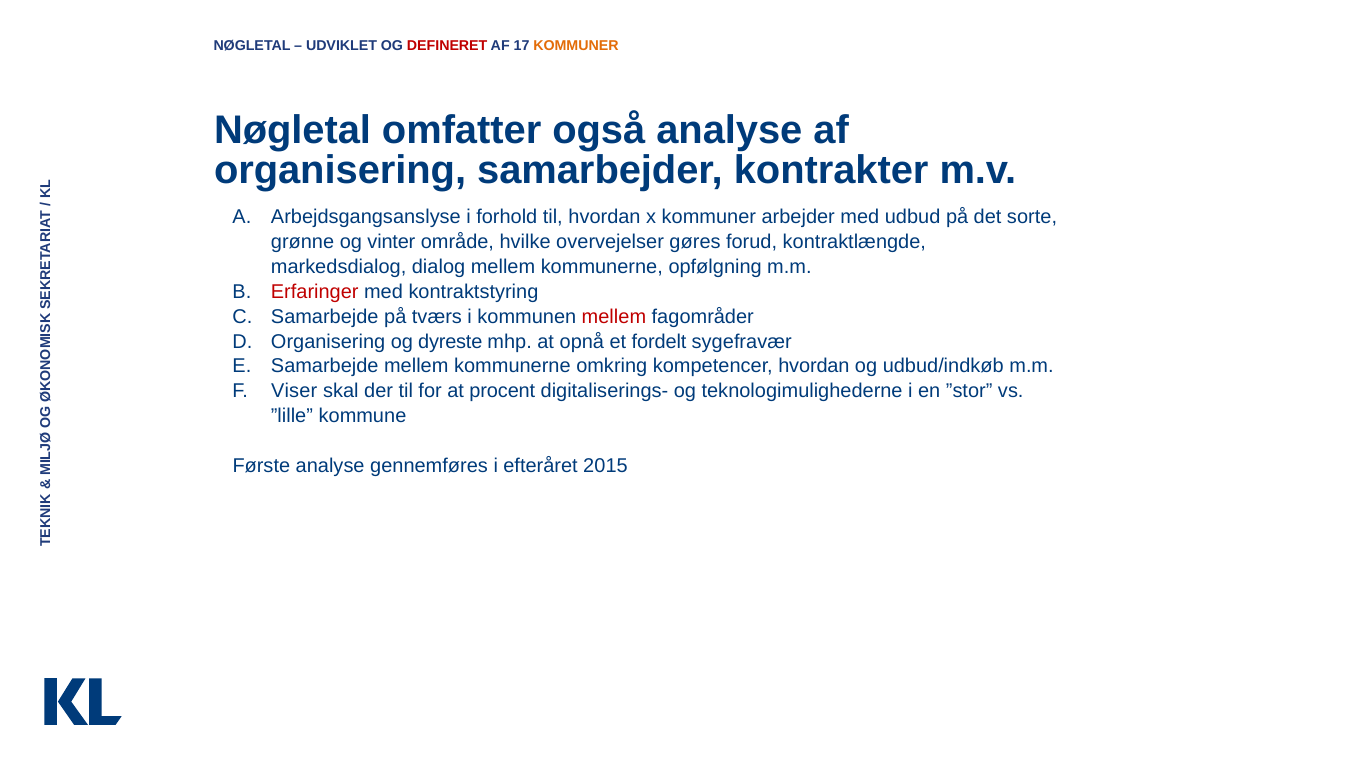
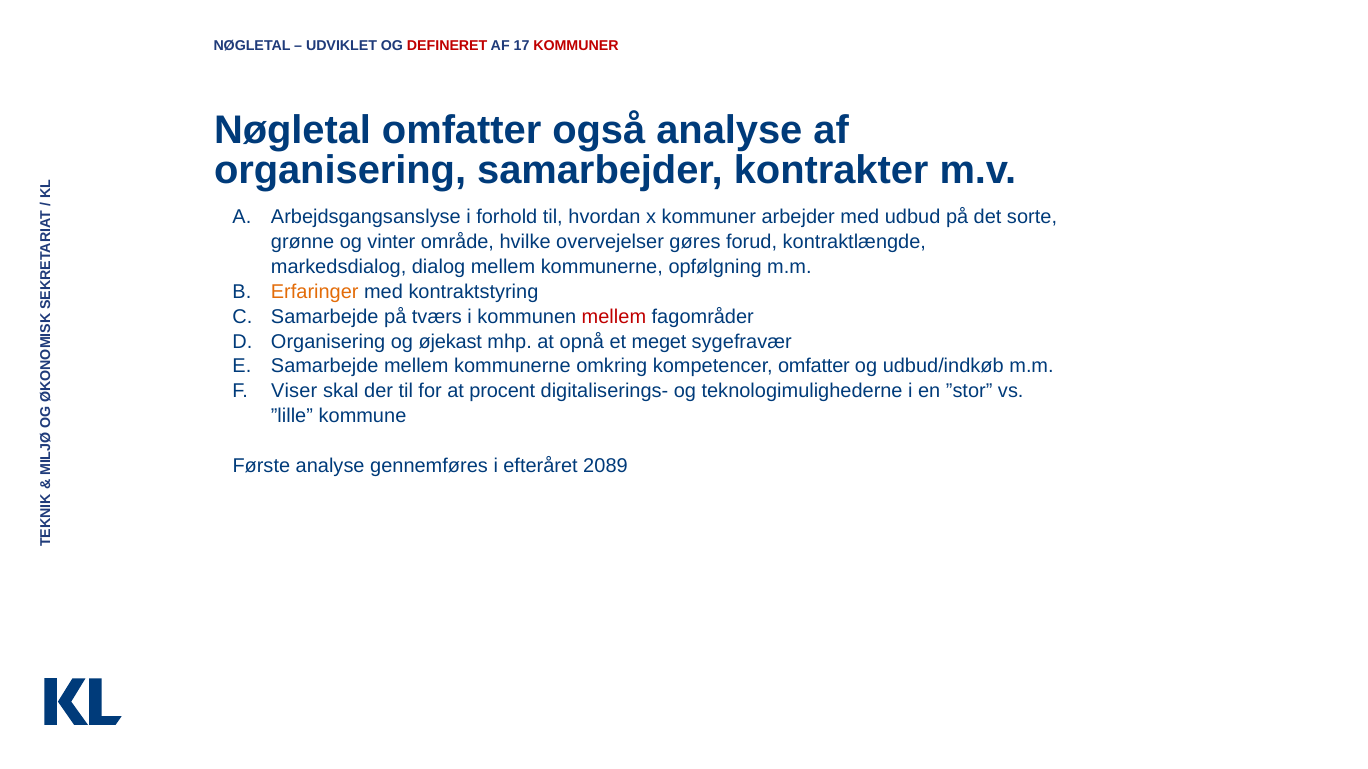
KOMMUNER at (576, 45) colour: orange -> red
Erfaringer colour: red -> orange
dyreste: dyreste -> øjekast
fordelt: fordelt -> meget
kompetencer hvordan: hvordan -> omfatter
2015: 2015 -> 2089
